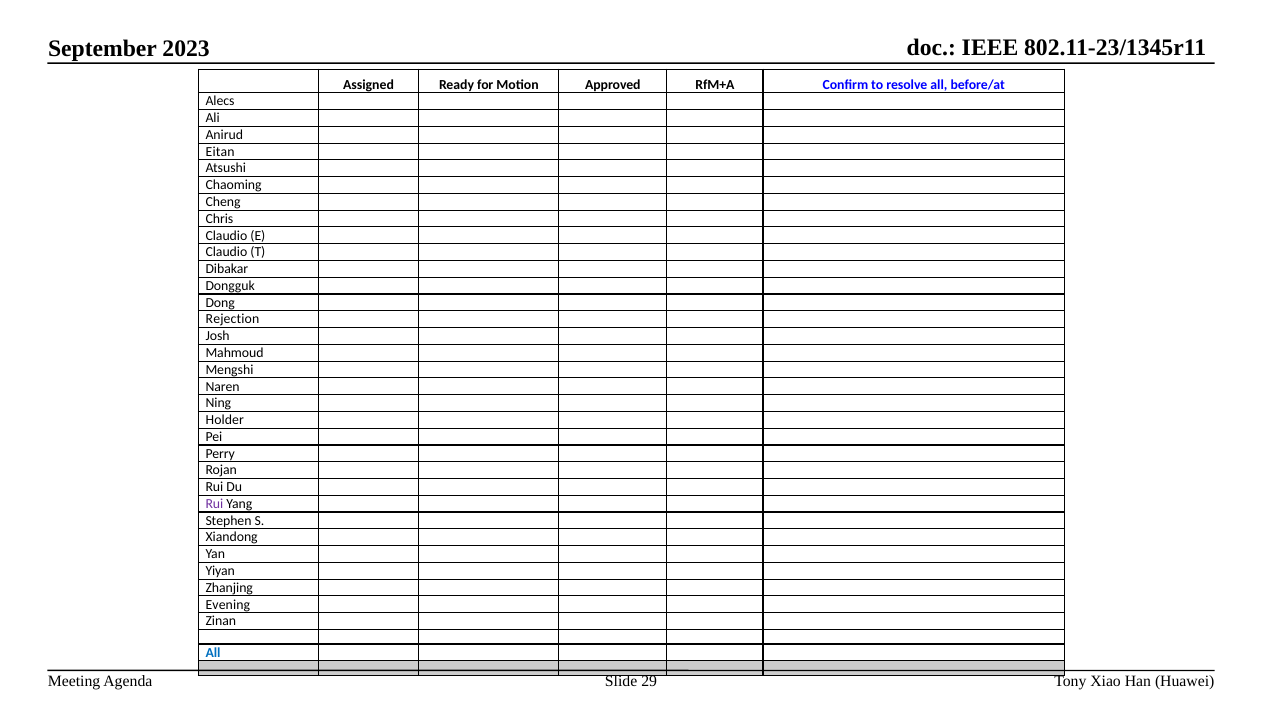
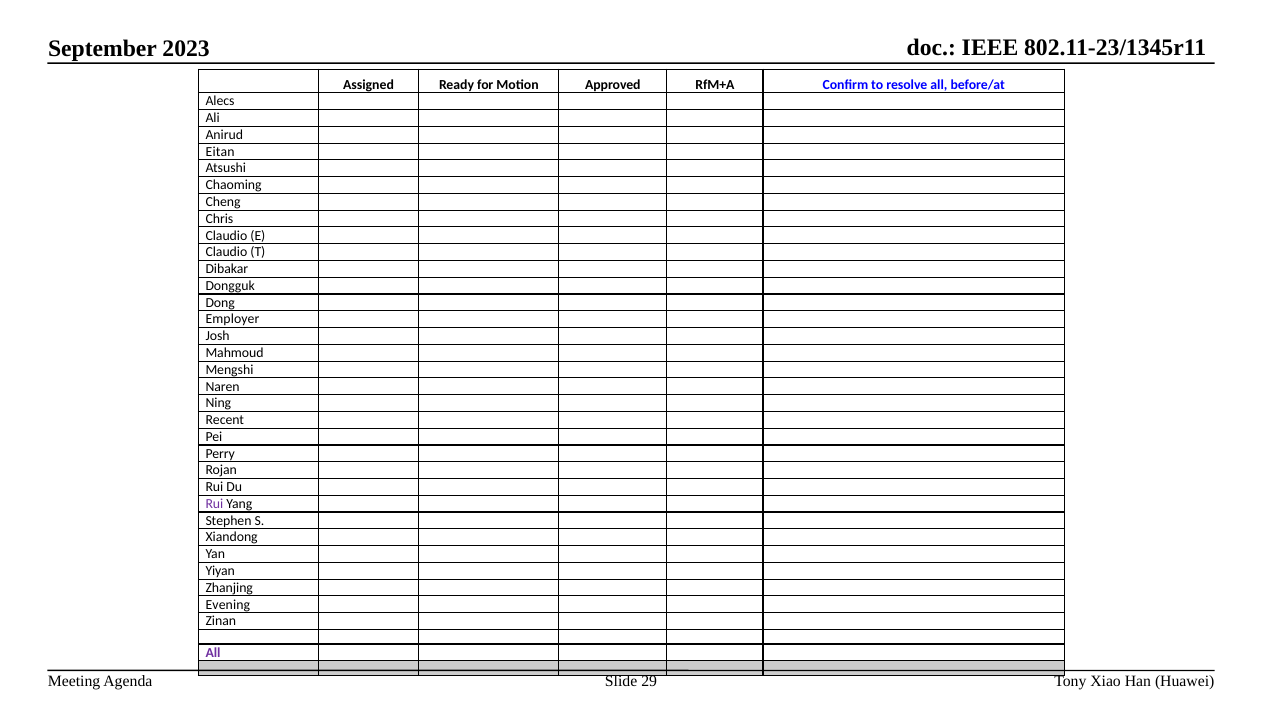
Rejection: Rejection -> Employer
Holder: Holder -> Recent
All at (213, 652) colour: blue -> purple
